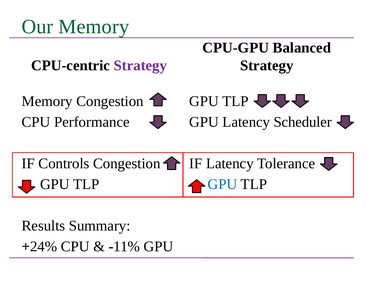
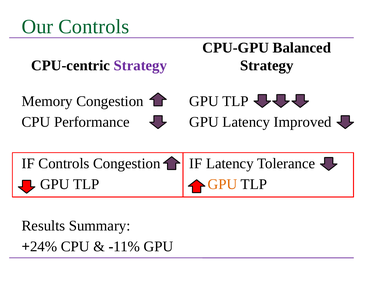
Our Memory: Memory -> Controls
Scheduler: Scheduler -> Improved
GPU at (223, 184) colour: blue -> orange
